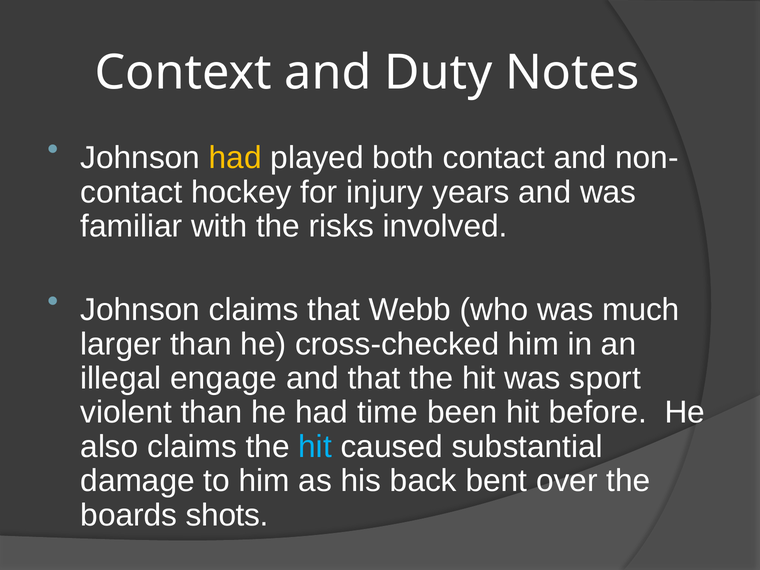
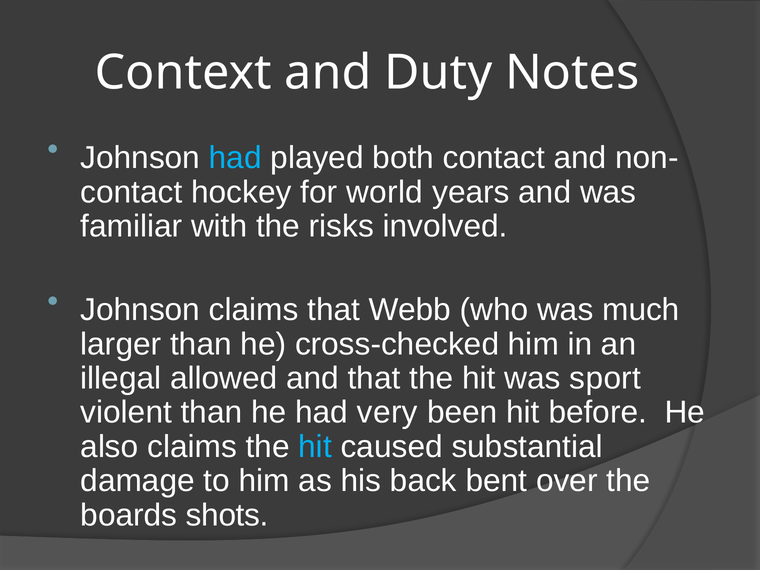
had at (235, 158) colour: yellow -> light blue
injury: injury -> world
engage: engage -> allowed
time: time -> very
